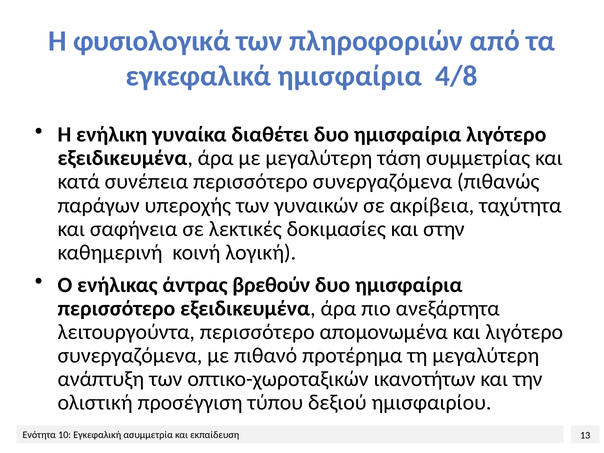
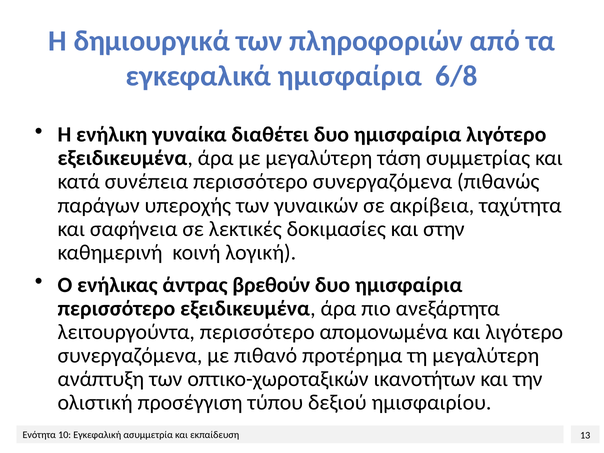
φυσιολογικά: φυσιολογικά -> δημιουργικά
4/8: 4/8 -> 6/8
